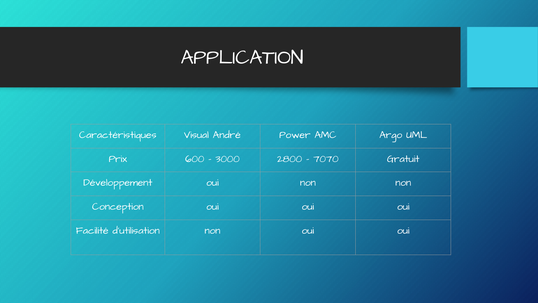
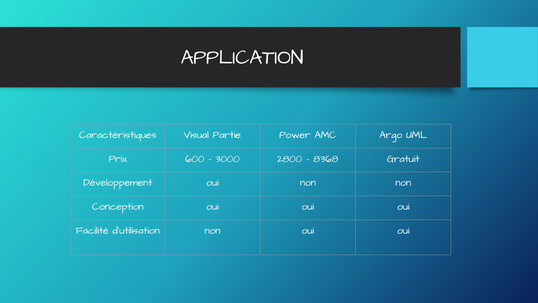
André: André -> Partie
7070: 7070 -> 8368
